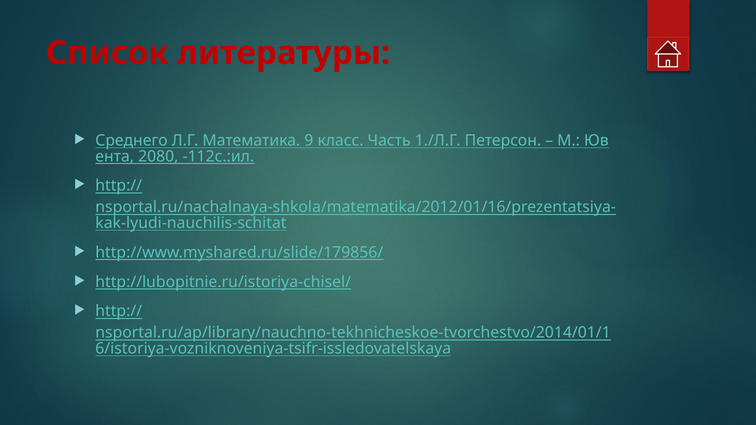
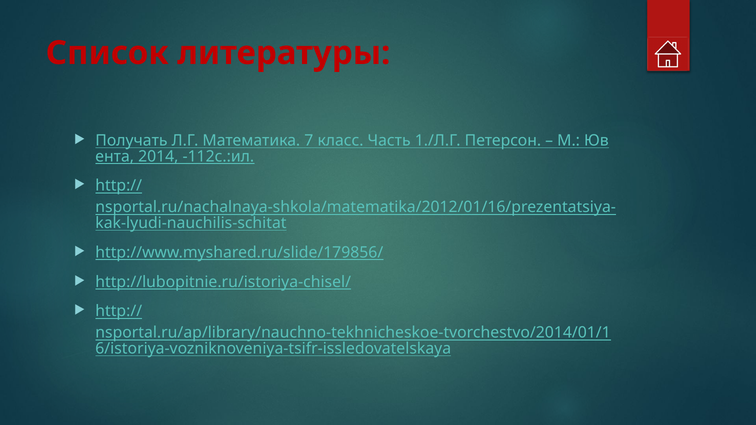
Среднего: Среднего -> Получать
9: 9 -> 7
2080: 2080 -> 2014
